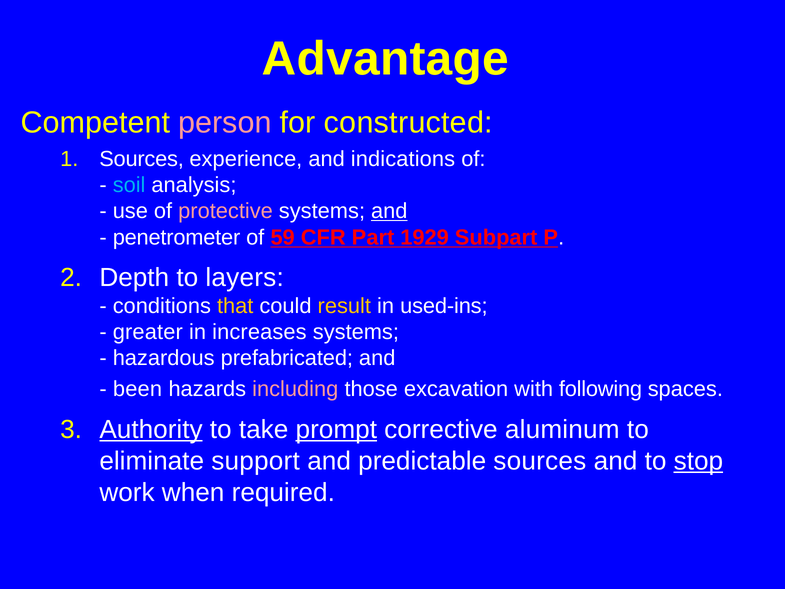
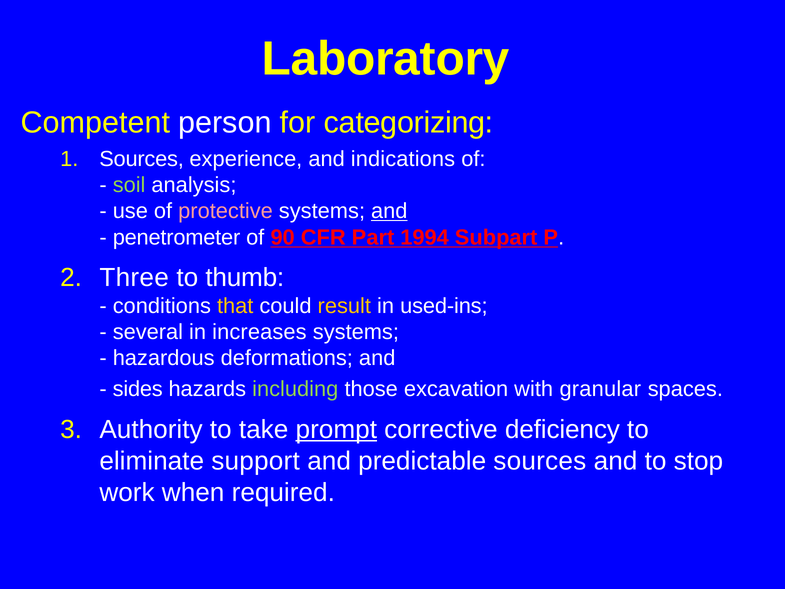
Advantage: Advantage -> Laboratory
person colour: pink -> white
constructed: constructed -> categorizing
soil colour: light blue -> light green
59: 59 -> 90
1929: 1929 -> 1994
Depth: Depth -> Three
layers: layers -> thumb
greater: greater -> several
prefabricated: prefabricated -> deformations
been: been -> sides
including colour: pink -> light green
following: following -> granular
Authority underline: present -> none
aluminum: aluminum -> deficiency
stop underline: present -> none
